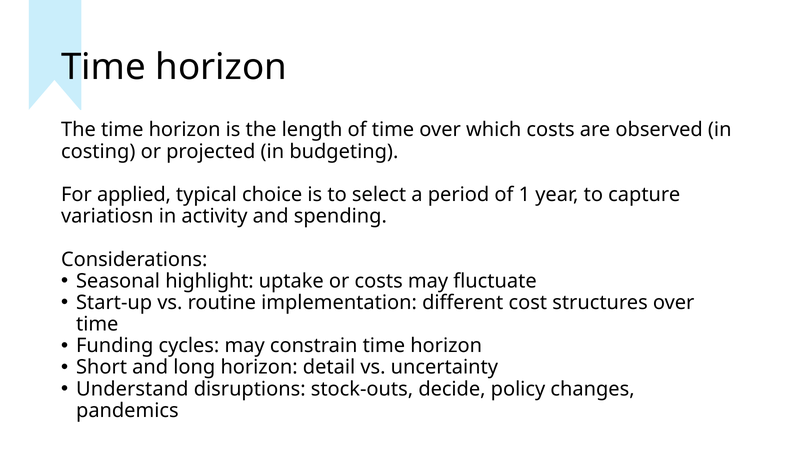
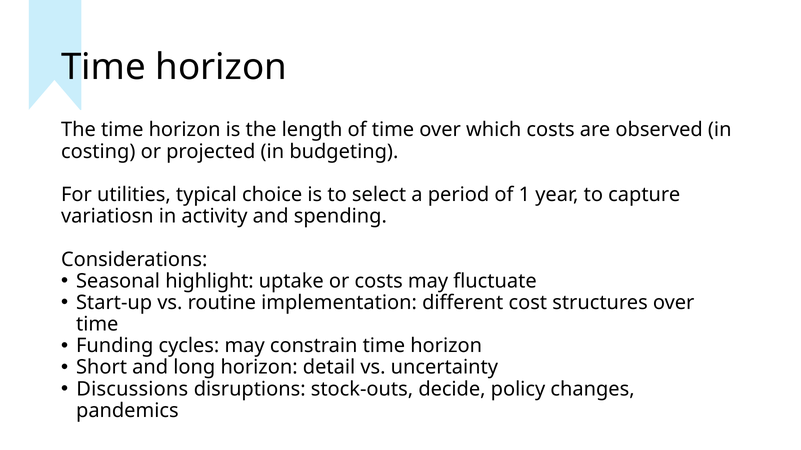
applied: applied -> utilities
Understand: Understand -> Discussions
